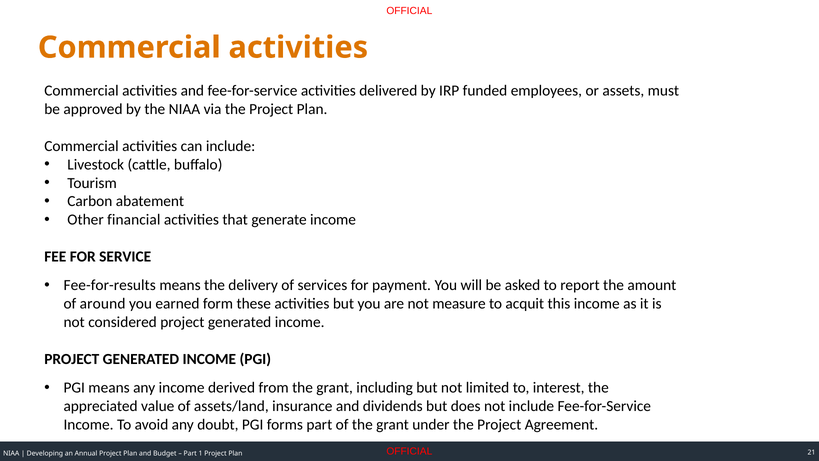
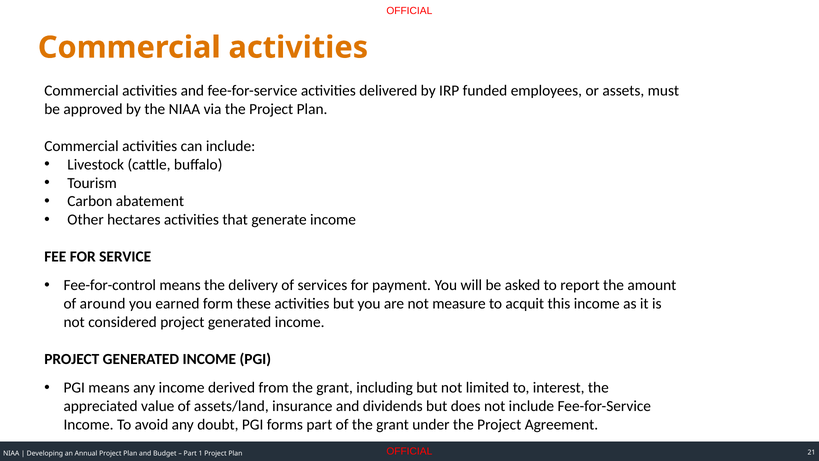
financial: financial -> hectares
Fee-for-results: Fee-for-results -> Fee-for-control
